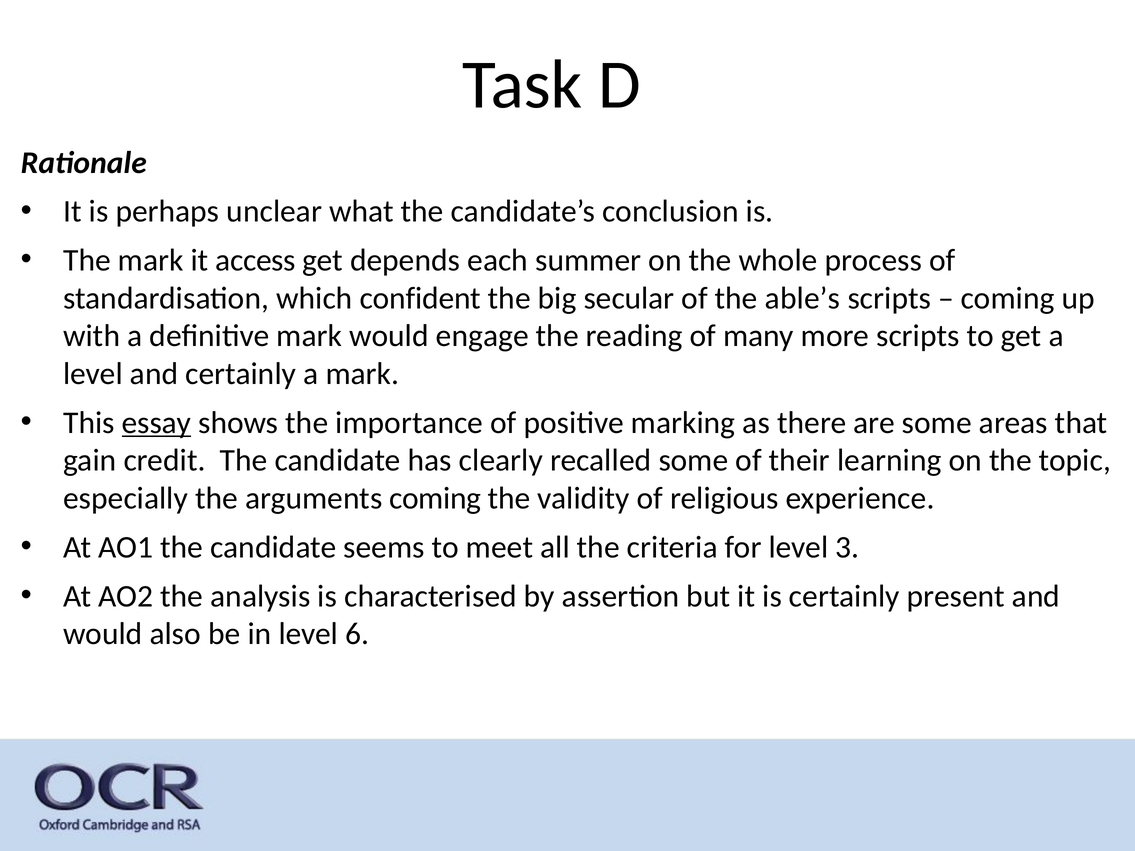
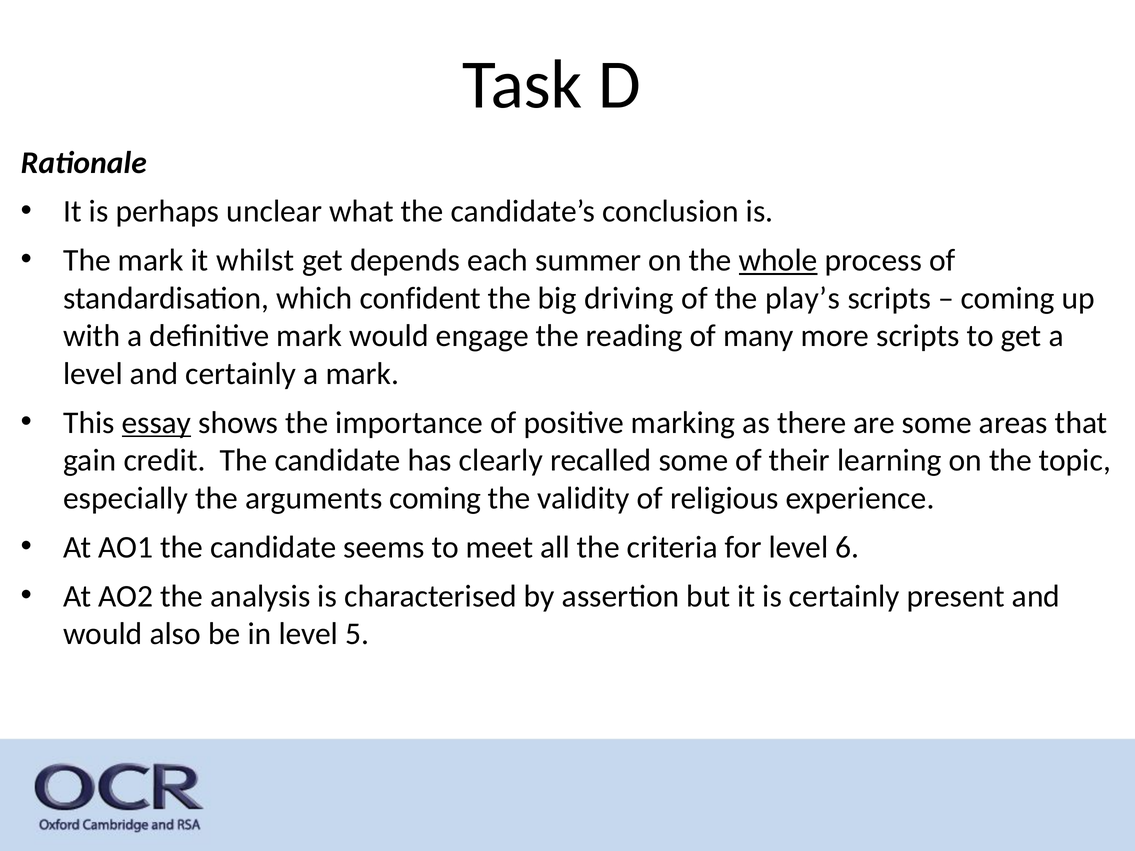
access: access -> whilst
whole underline: none -> present
secular: secular -> driving
able’s: able’s -> play’s
3: 3 -> 6
6: 6 -> 5
